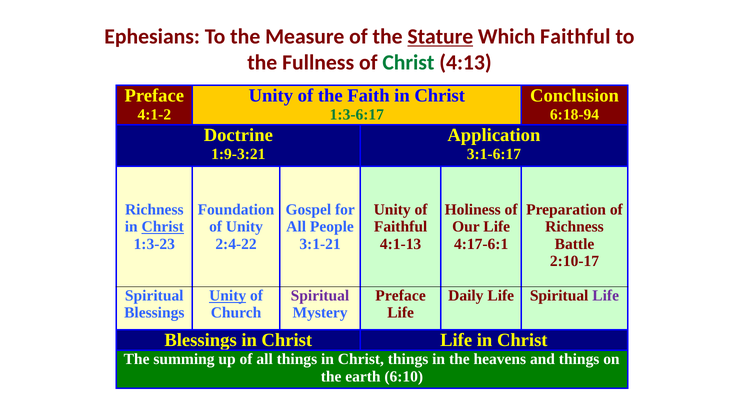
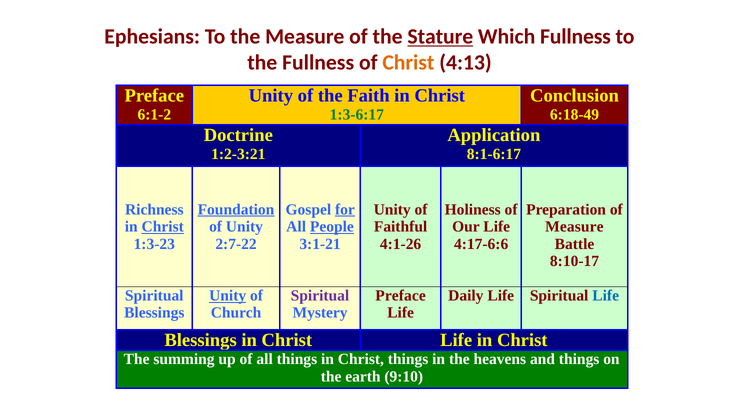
Which Faithful: Faithful -> Fullness
Christ at (408, 63) colour: green -> orange
4:1-2: 4:1-2 -> 6:1-2
6:18-94: 6:18-94 -> 6:18-49
1:9-3:21: 1:9-3:21 -> 1:2-3:21
3:1-6:17: 3:1-6:17 -> 8:1-6:17
Foundation underline: none -> present
for underline: none -> present
People underline: none -> present
Richness at (574, 226): Richness -> Measure
2:4-22: 2:4-22 -> 2:7-22
4:1-13: 4:1-13 -> 4:1-26
4:17-6:1: 4:17-6:1 -> 4:17-6:6
2:10-17: 2:10-17 -> 8:10-17
Life at (606, 295) colour: purple -> blue
6:10: 6:10 -> 9:10
